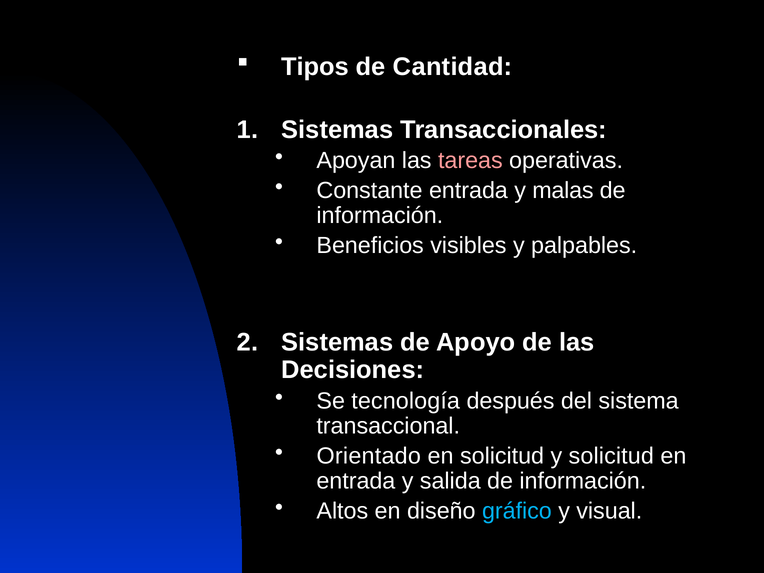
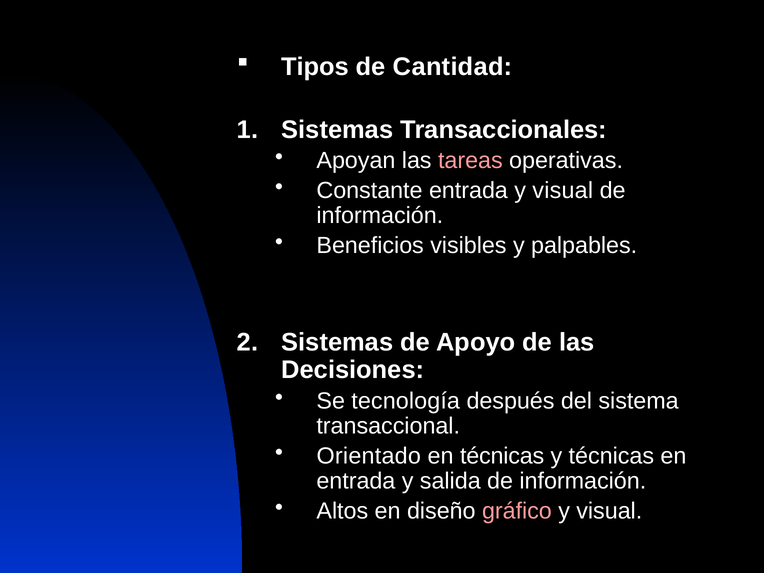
entrada y malas: malas -> visual
en solicitud: solicitud -> técnicas
y solicitud: solicitud -> técnicas
gráfico colour: light blue -> pink
